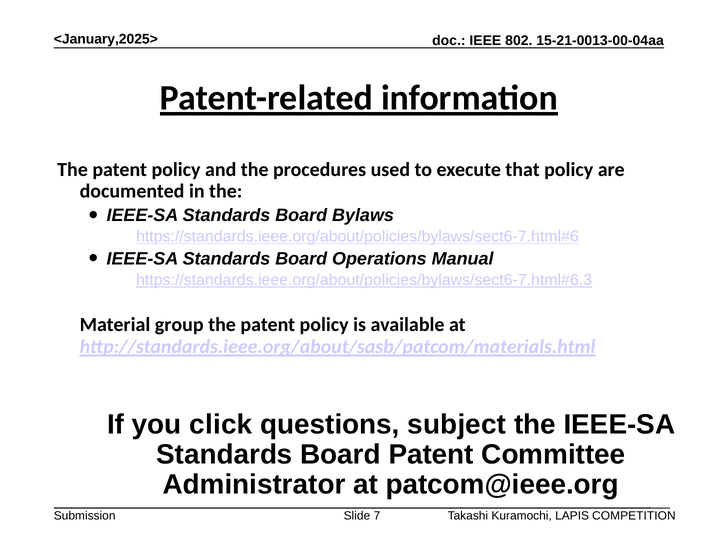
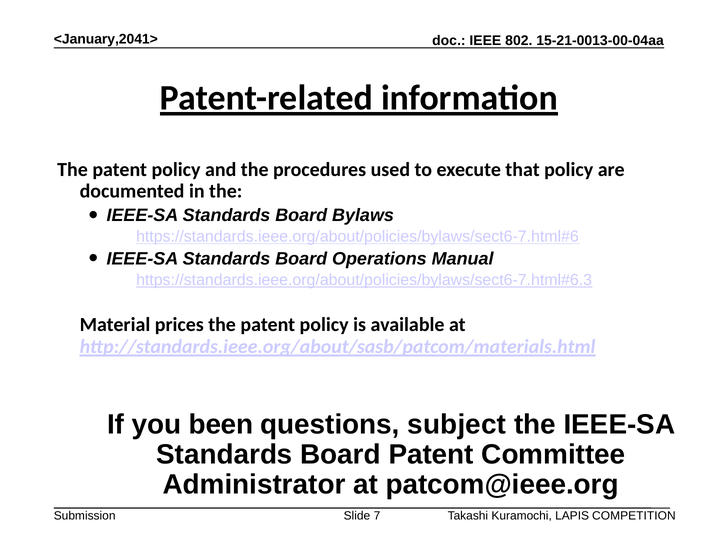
<January,2025>: <January,2025> -> <January,2041>
group: group -> prices
click: click -> been
